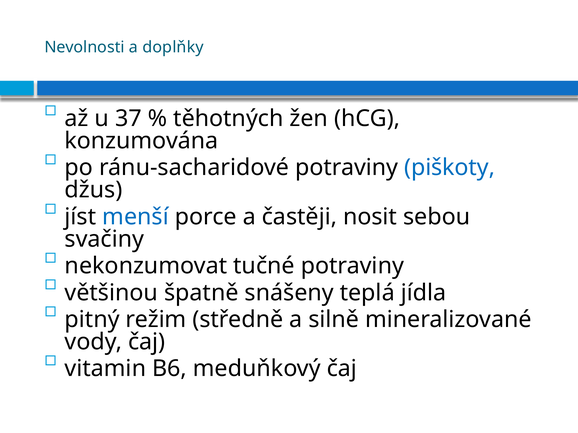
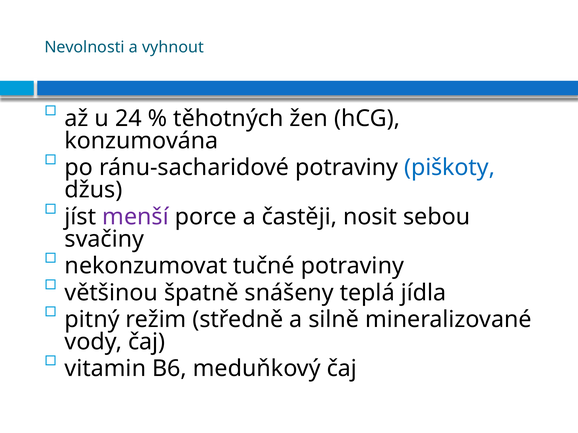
doplňky: doplňky -> vyhnout
37: 37 -> 24
menší colour: blue -> purple
